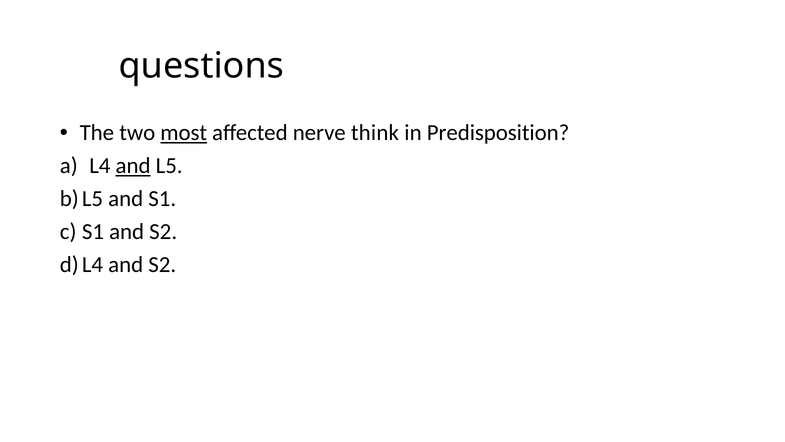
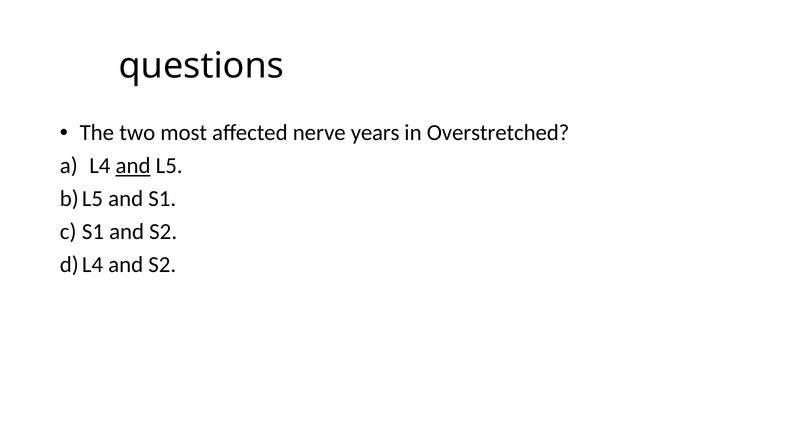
most underline: present -> none
think: think -> years
Predisposition: Predisposition -> Overstretched
